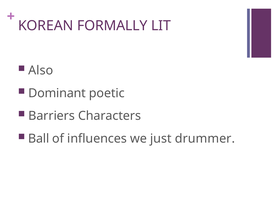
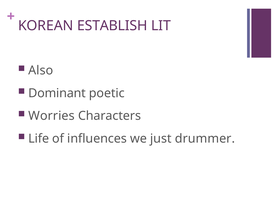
FORMALLY: FORMALLY -> ESTABLISH
Barriers: Barriers -> Worries
Ball: Ball -> Life
